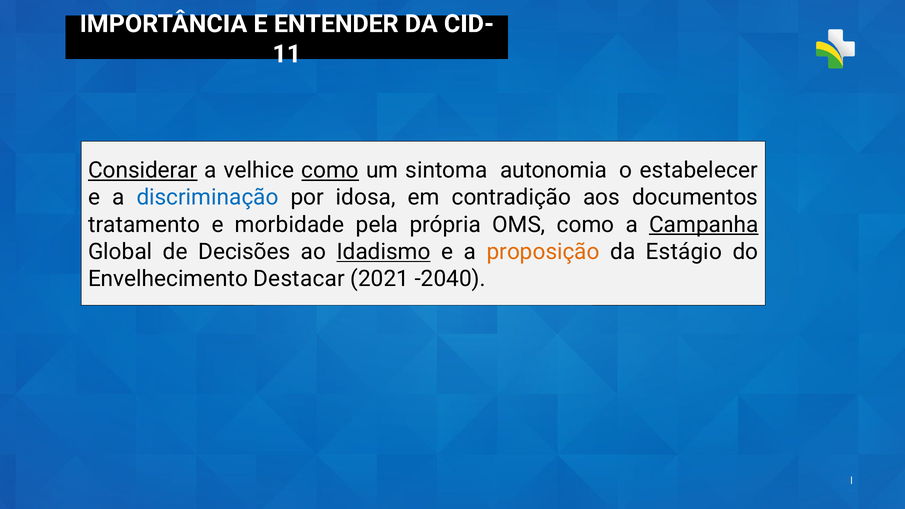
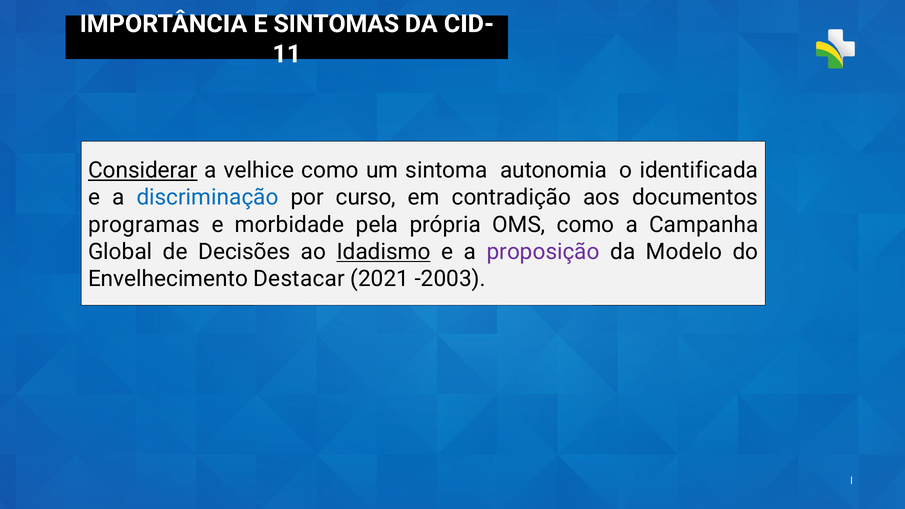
ENTENDER: ENTENDER -> SINTOMAS
como at (330, 170) underline: present -> none
estabelecer: estabelecer -> identificada
idosa: idosa -> curso
tratamento: tratamento -> programas
Campanha underline: present -> none
proposição colour: orange -> purple
Estágio: Estágio -> Modelo
-2040: -2040 -> -2003
